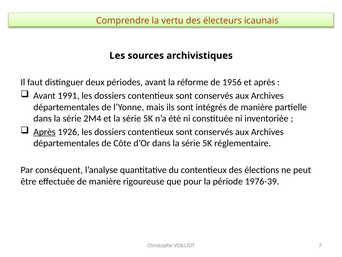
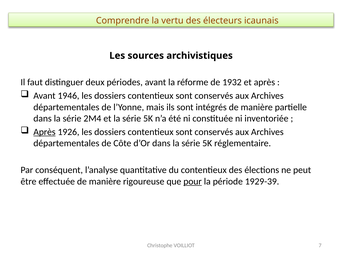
1956: 1956 -> 1932
1991: 1991 -> 1946
pour underline: none -> present
1976-39: 1976-39 -> 1929-39
